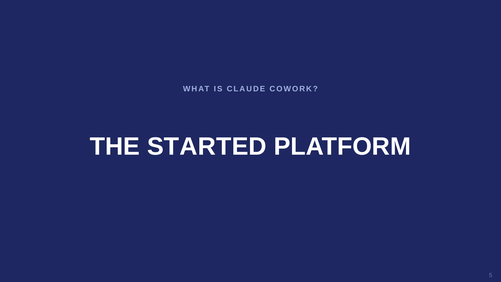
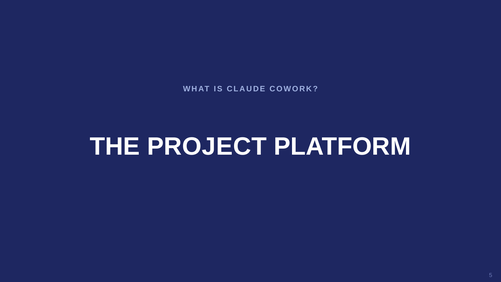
STARTED: STARTED -> PROJECT
